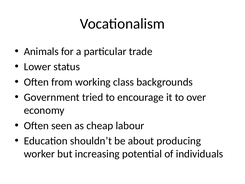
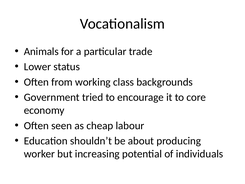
over: over -> core
